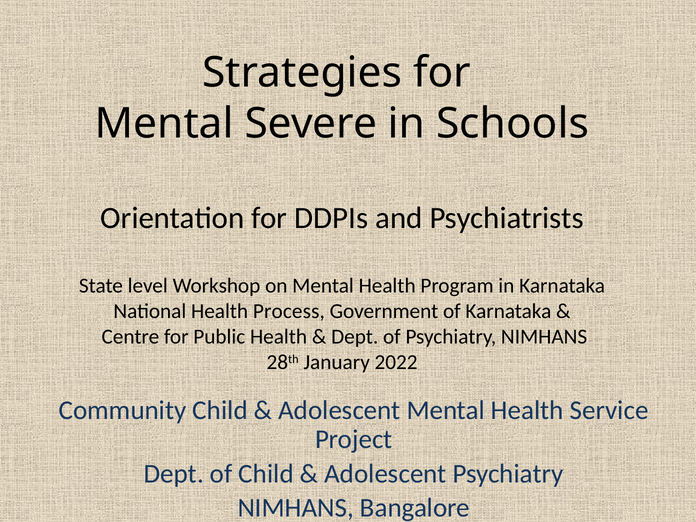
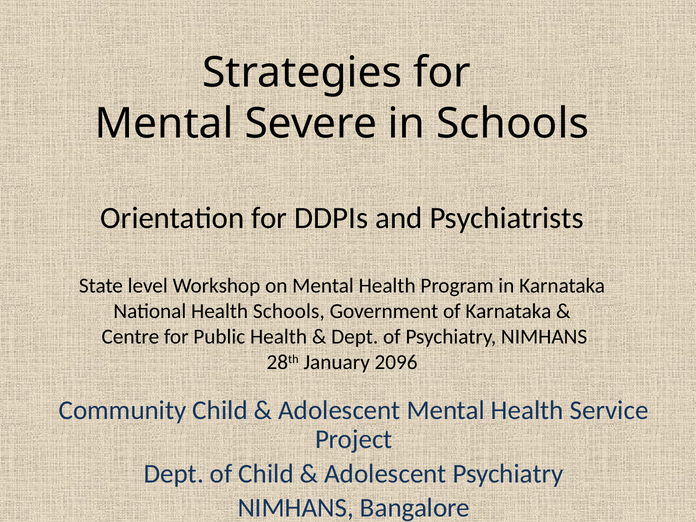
Health Process: Process -> Schools
2022: 2022 -> 2096
